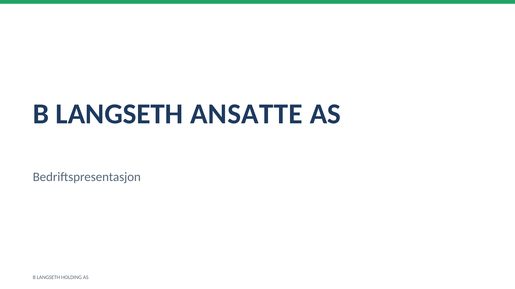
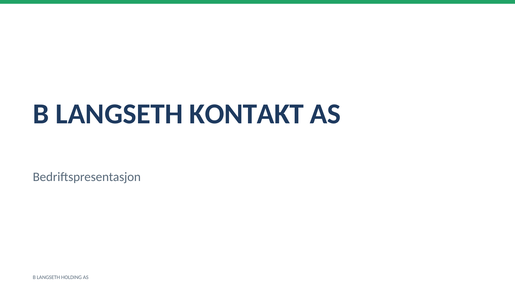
ANSATTE: ANSATTE -> KONTAKT
